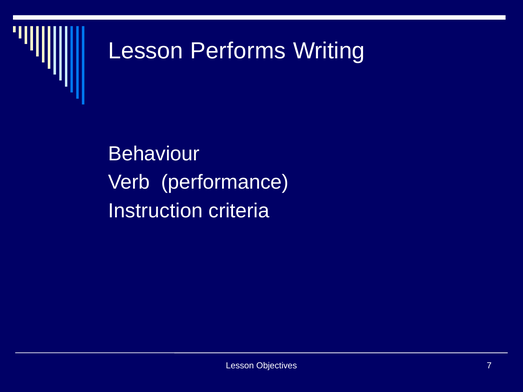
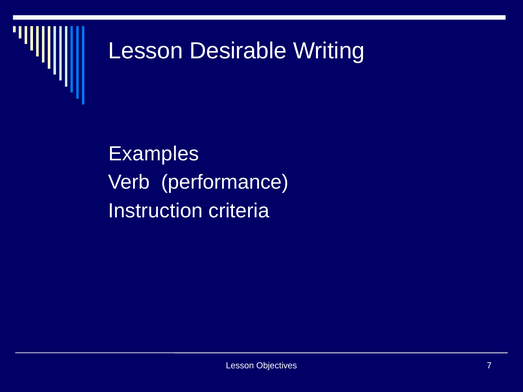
Performs: Performs -> Desirable
Behaviour: Behaviour -> Examples
